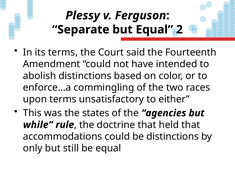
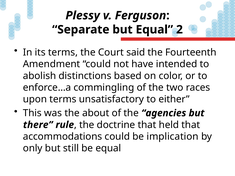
states: states -> about
while: while -> there
be distinctions: distinctions -> implication
